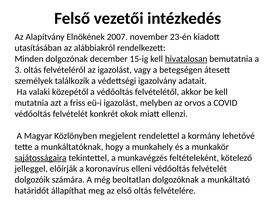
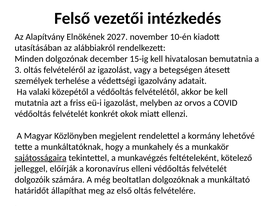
2007: 2007 -> 2027
23-én: 23-én -> 10-én
hivatalosan underline: present -> none
találkozik: találkozik -> terhelése
